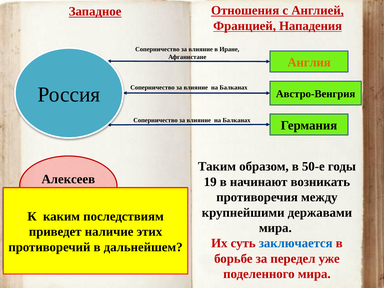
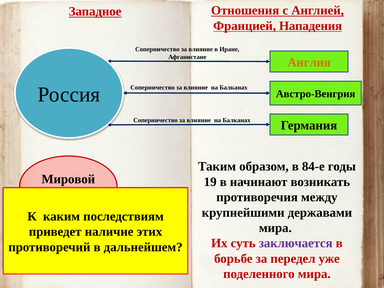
50-е: 50-е -> 84-е
Алексеев at (68, 179): Алексеев -> Мировой
заключается colour: blue -> purple
